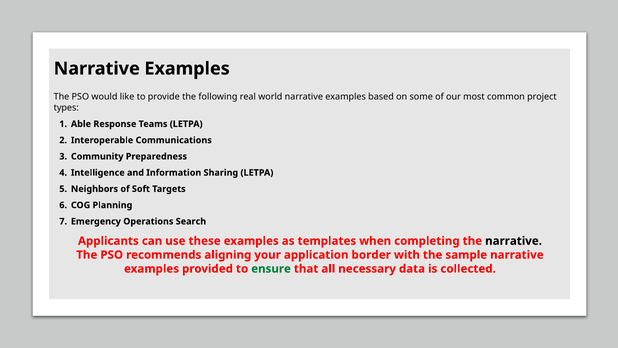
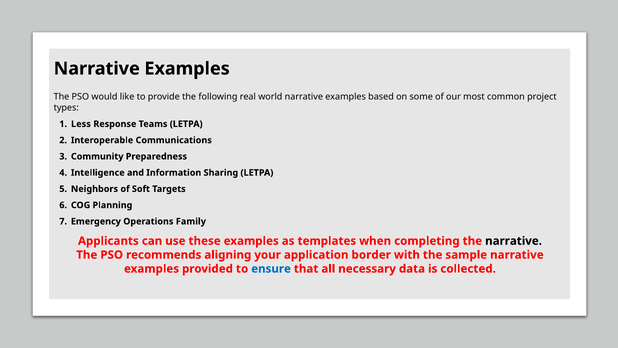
Able: Able -> Less
Search: Search -> Family
ensure colour: green -> blue
